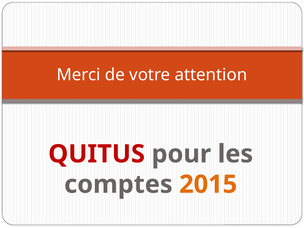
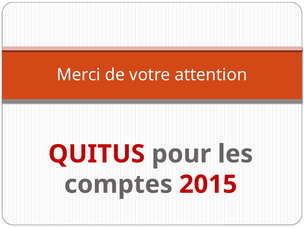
2015 colour: orange -> red
